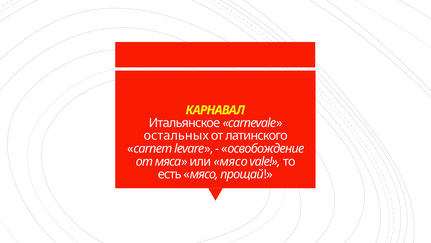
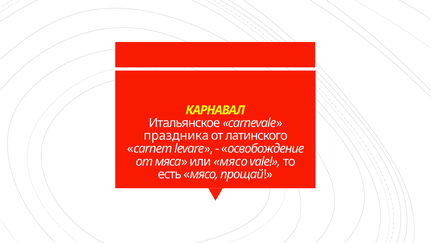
остальных: остальных -> праздника
